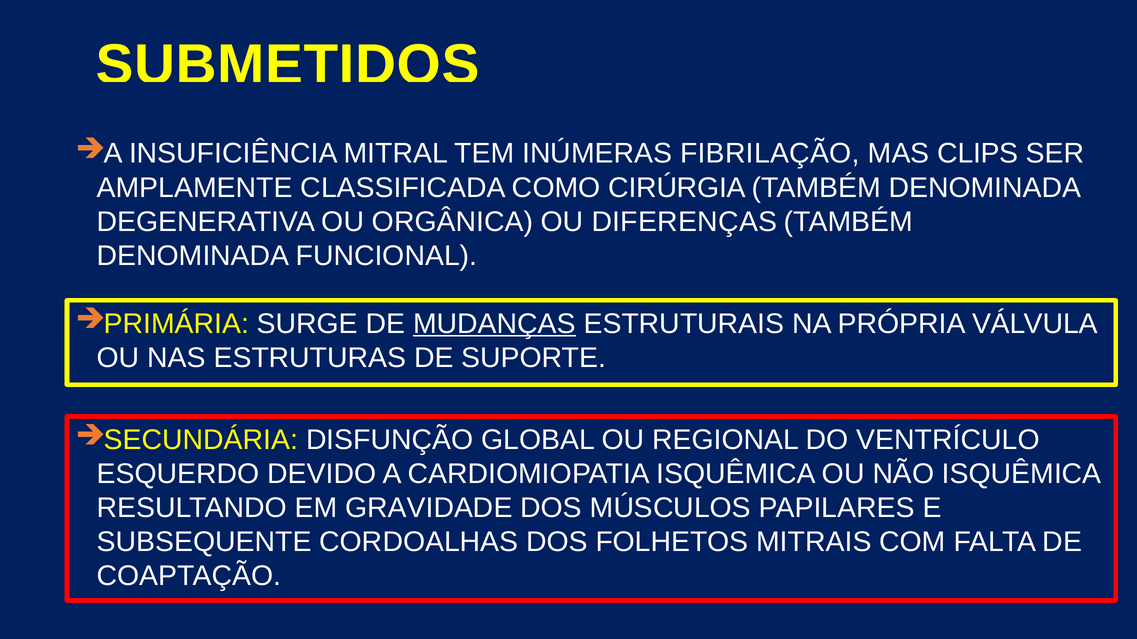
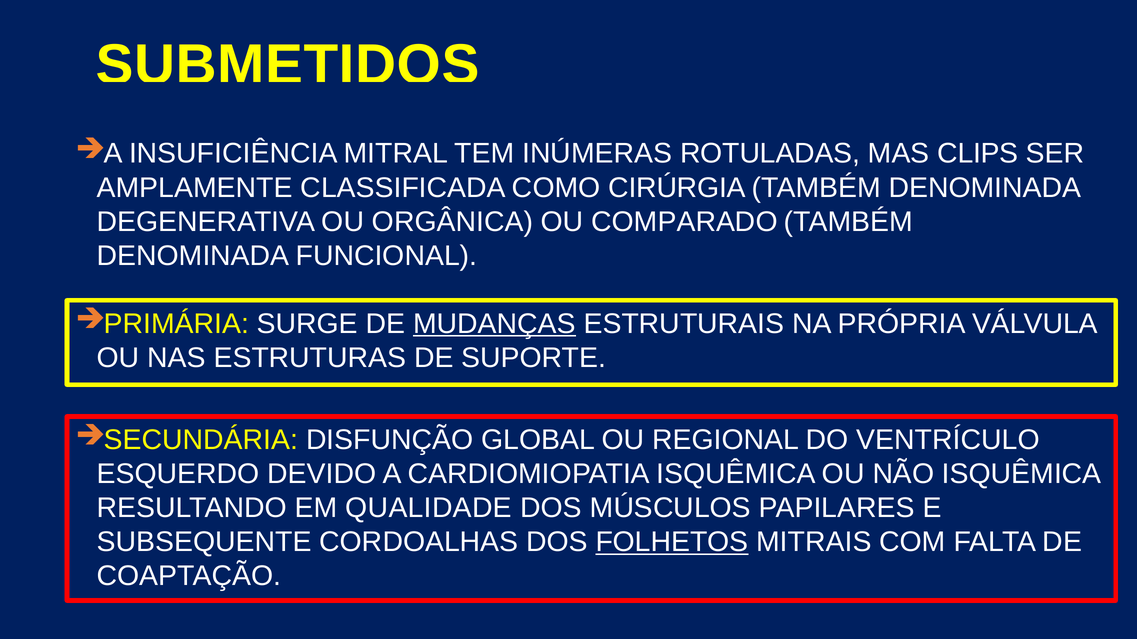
FIBRILAÇÃO: FIBRILAÇÃO -> ROTULADAS
DIFERENÇAS: DIFERENÇAS -> COMPARADO
GRAVIDADE: GRAVIDADE -> QUALIDADE
FOLHETOS underline: none -> present
